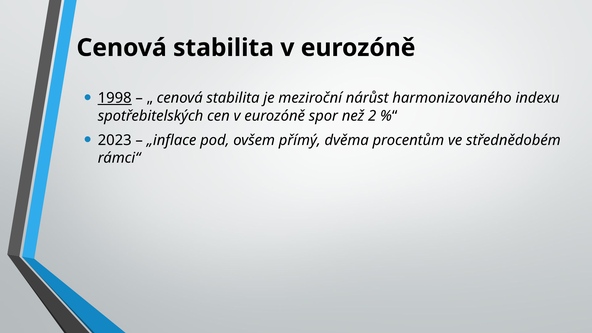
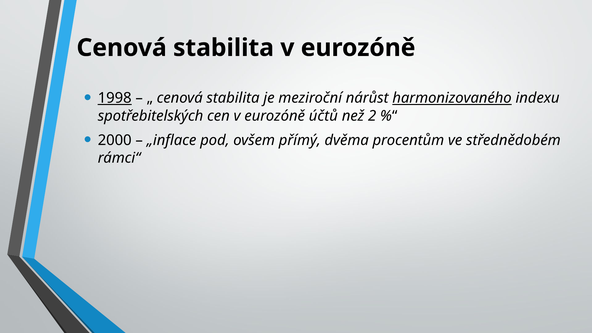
harmonizovaného underline: none -> present
spor: spor -> účtů
2023: 2023 -> 2000
